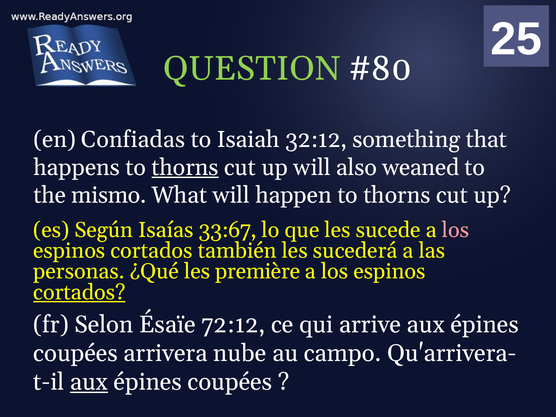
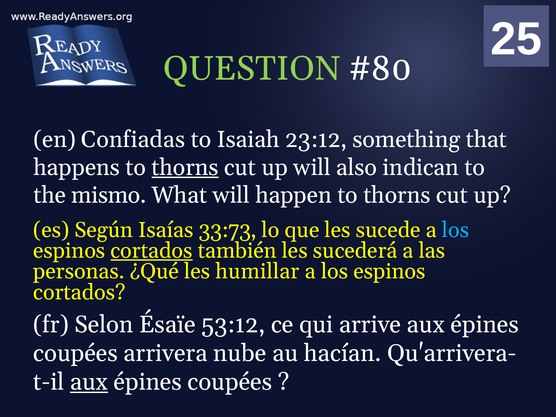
32:12: 32:12 -> 23:12
weaned: weaned -> indican
33:67: 33:67 -> 33:73
los at (455, 230) colour: pink -> light blue
cortados at (152, 251) underline: none -> present
première: première -> humillar
cortados at (79, 292) underline: present -> none
72:12: 72:12 -> 53:12
campo: campo -> hacían
